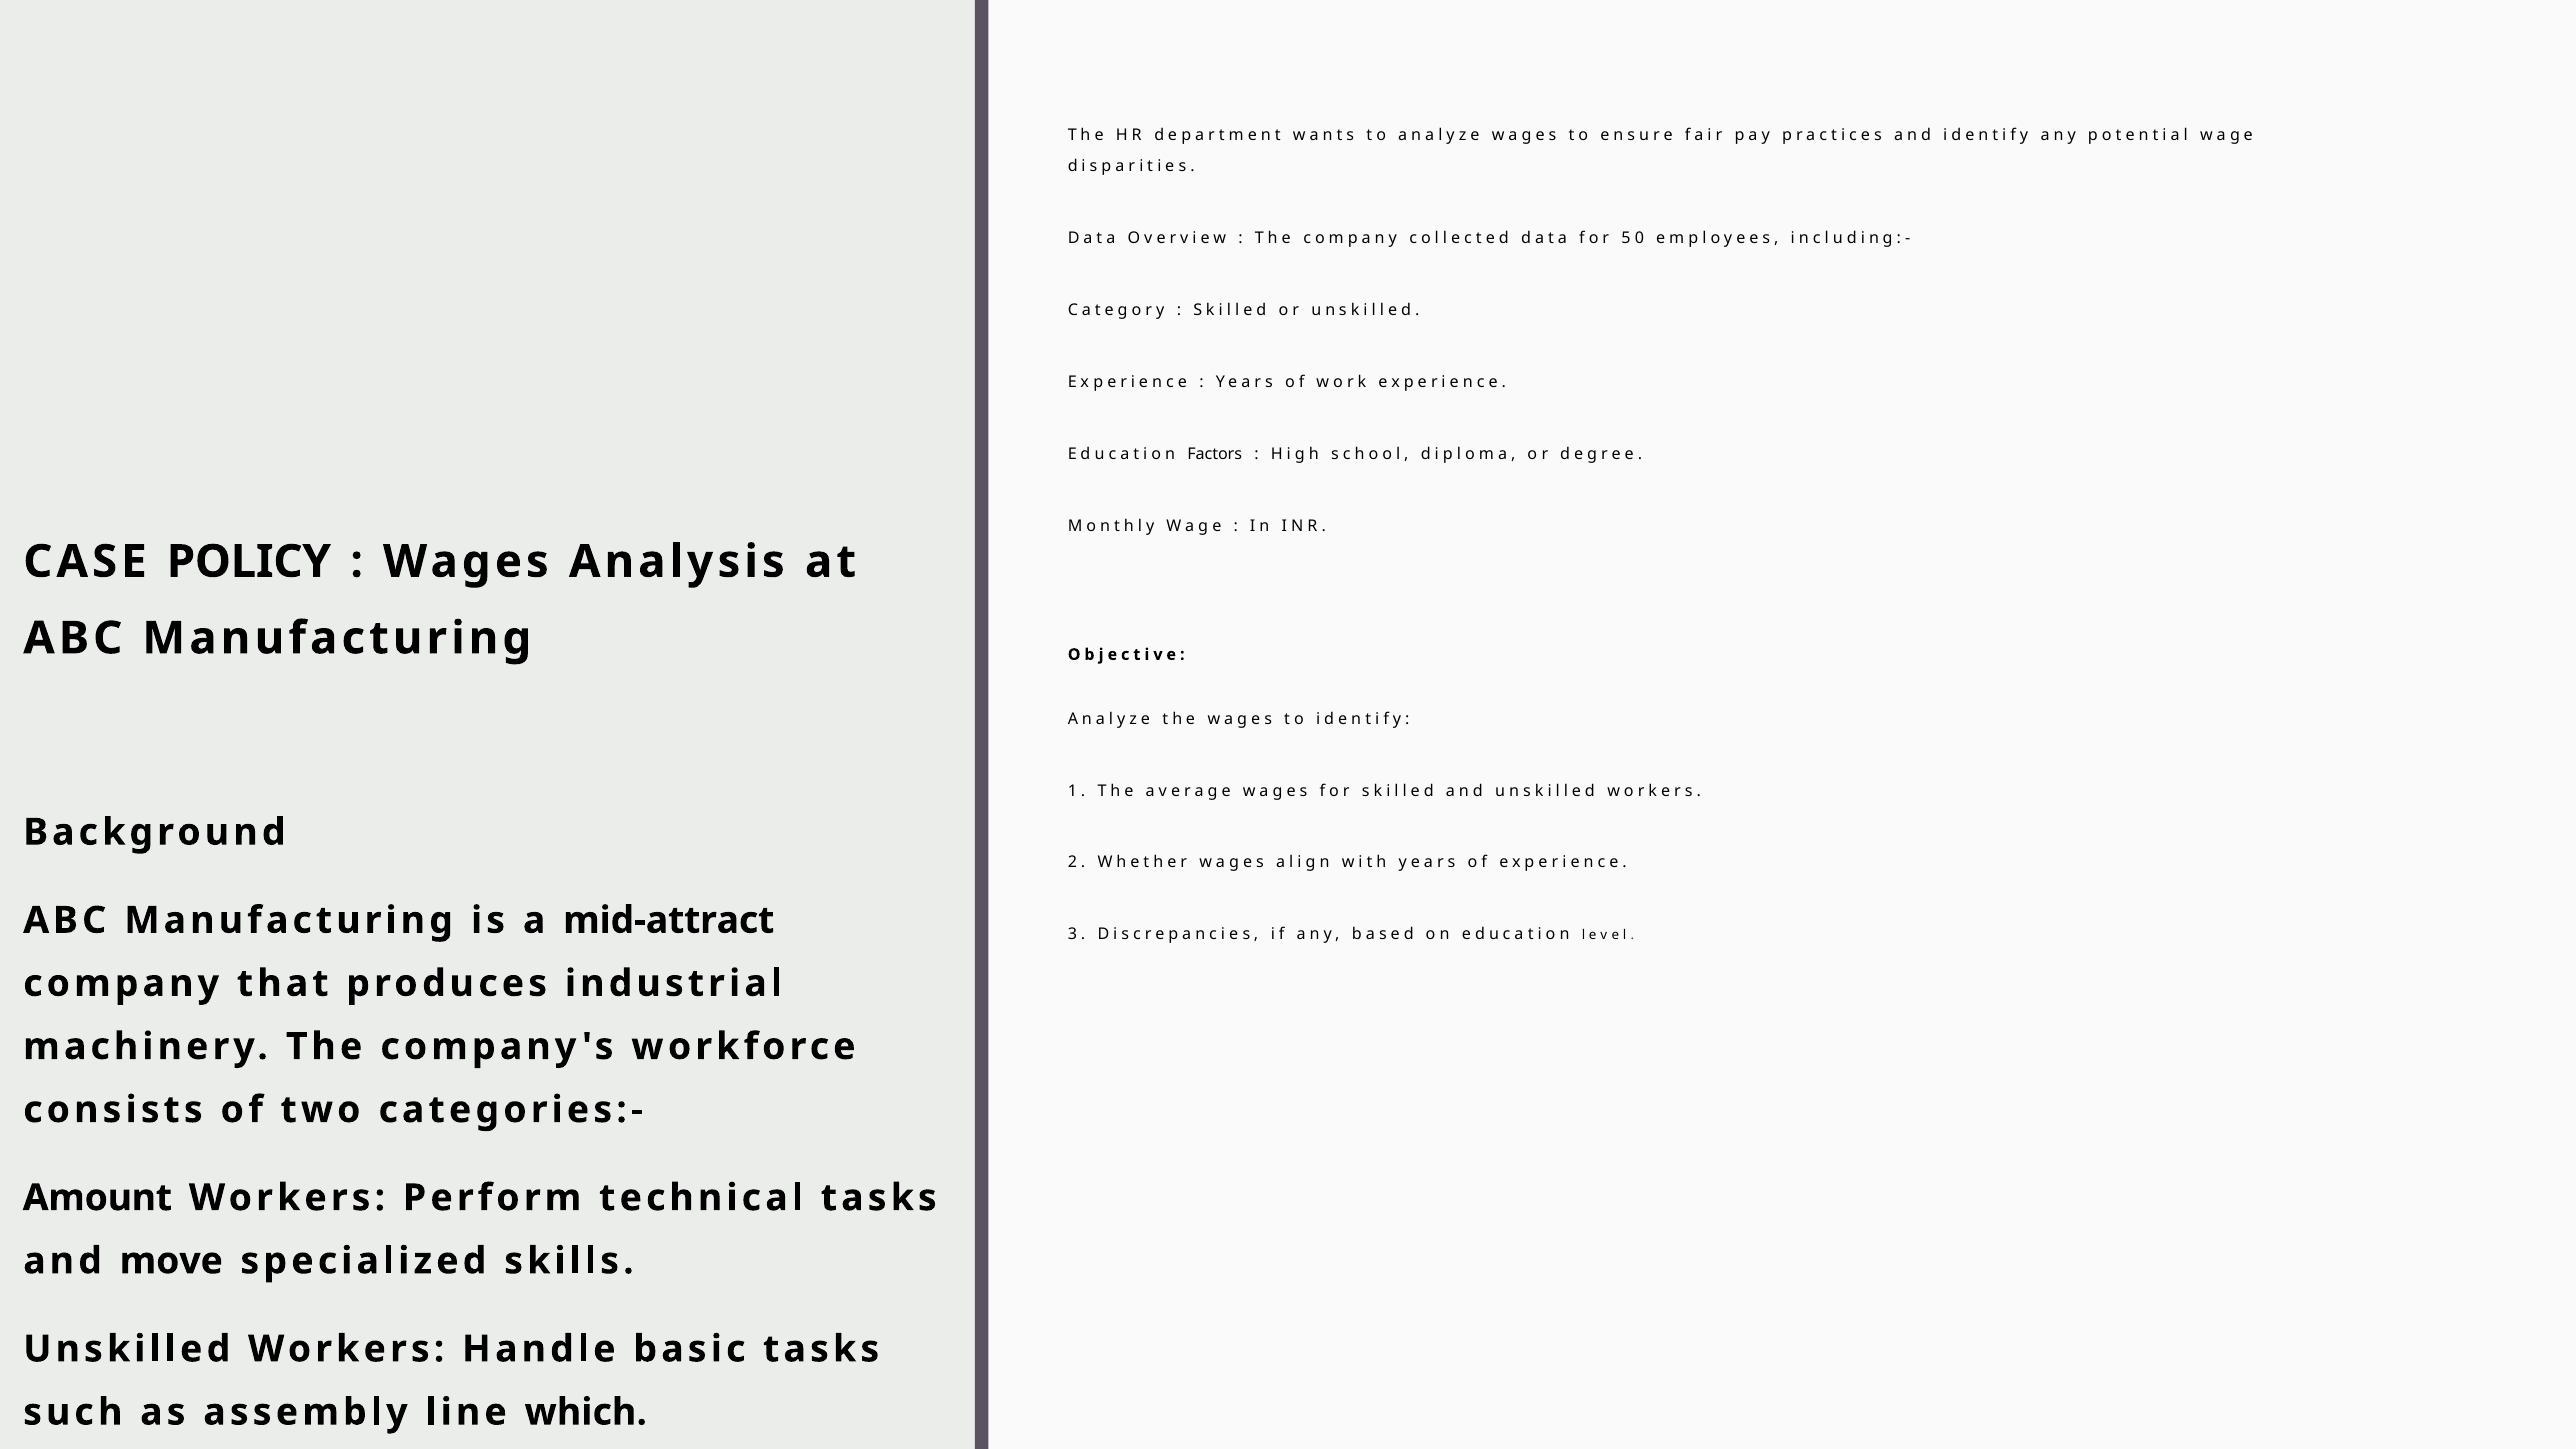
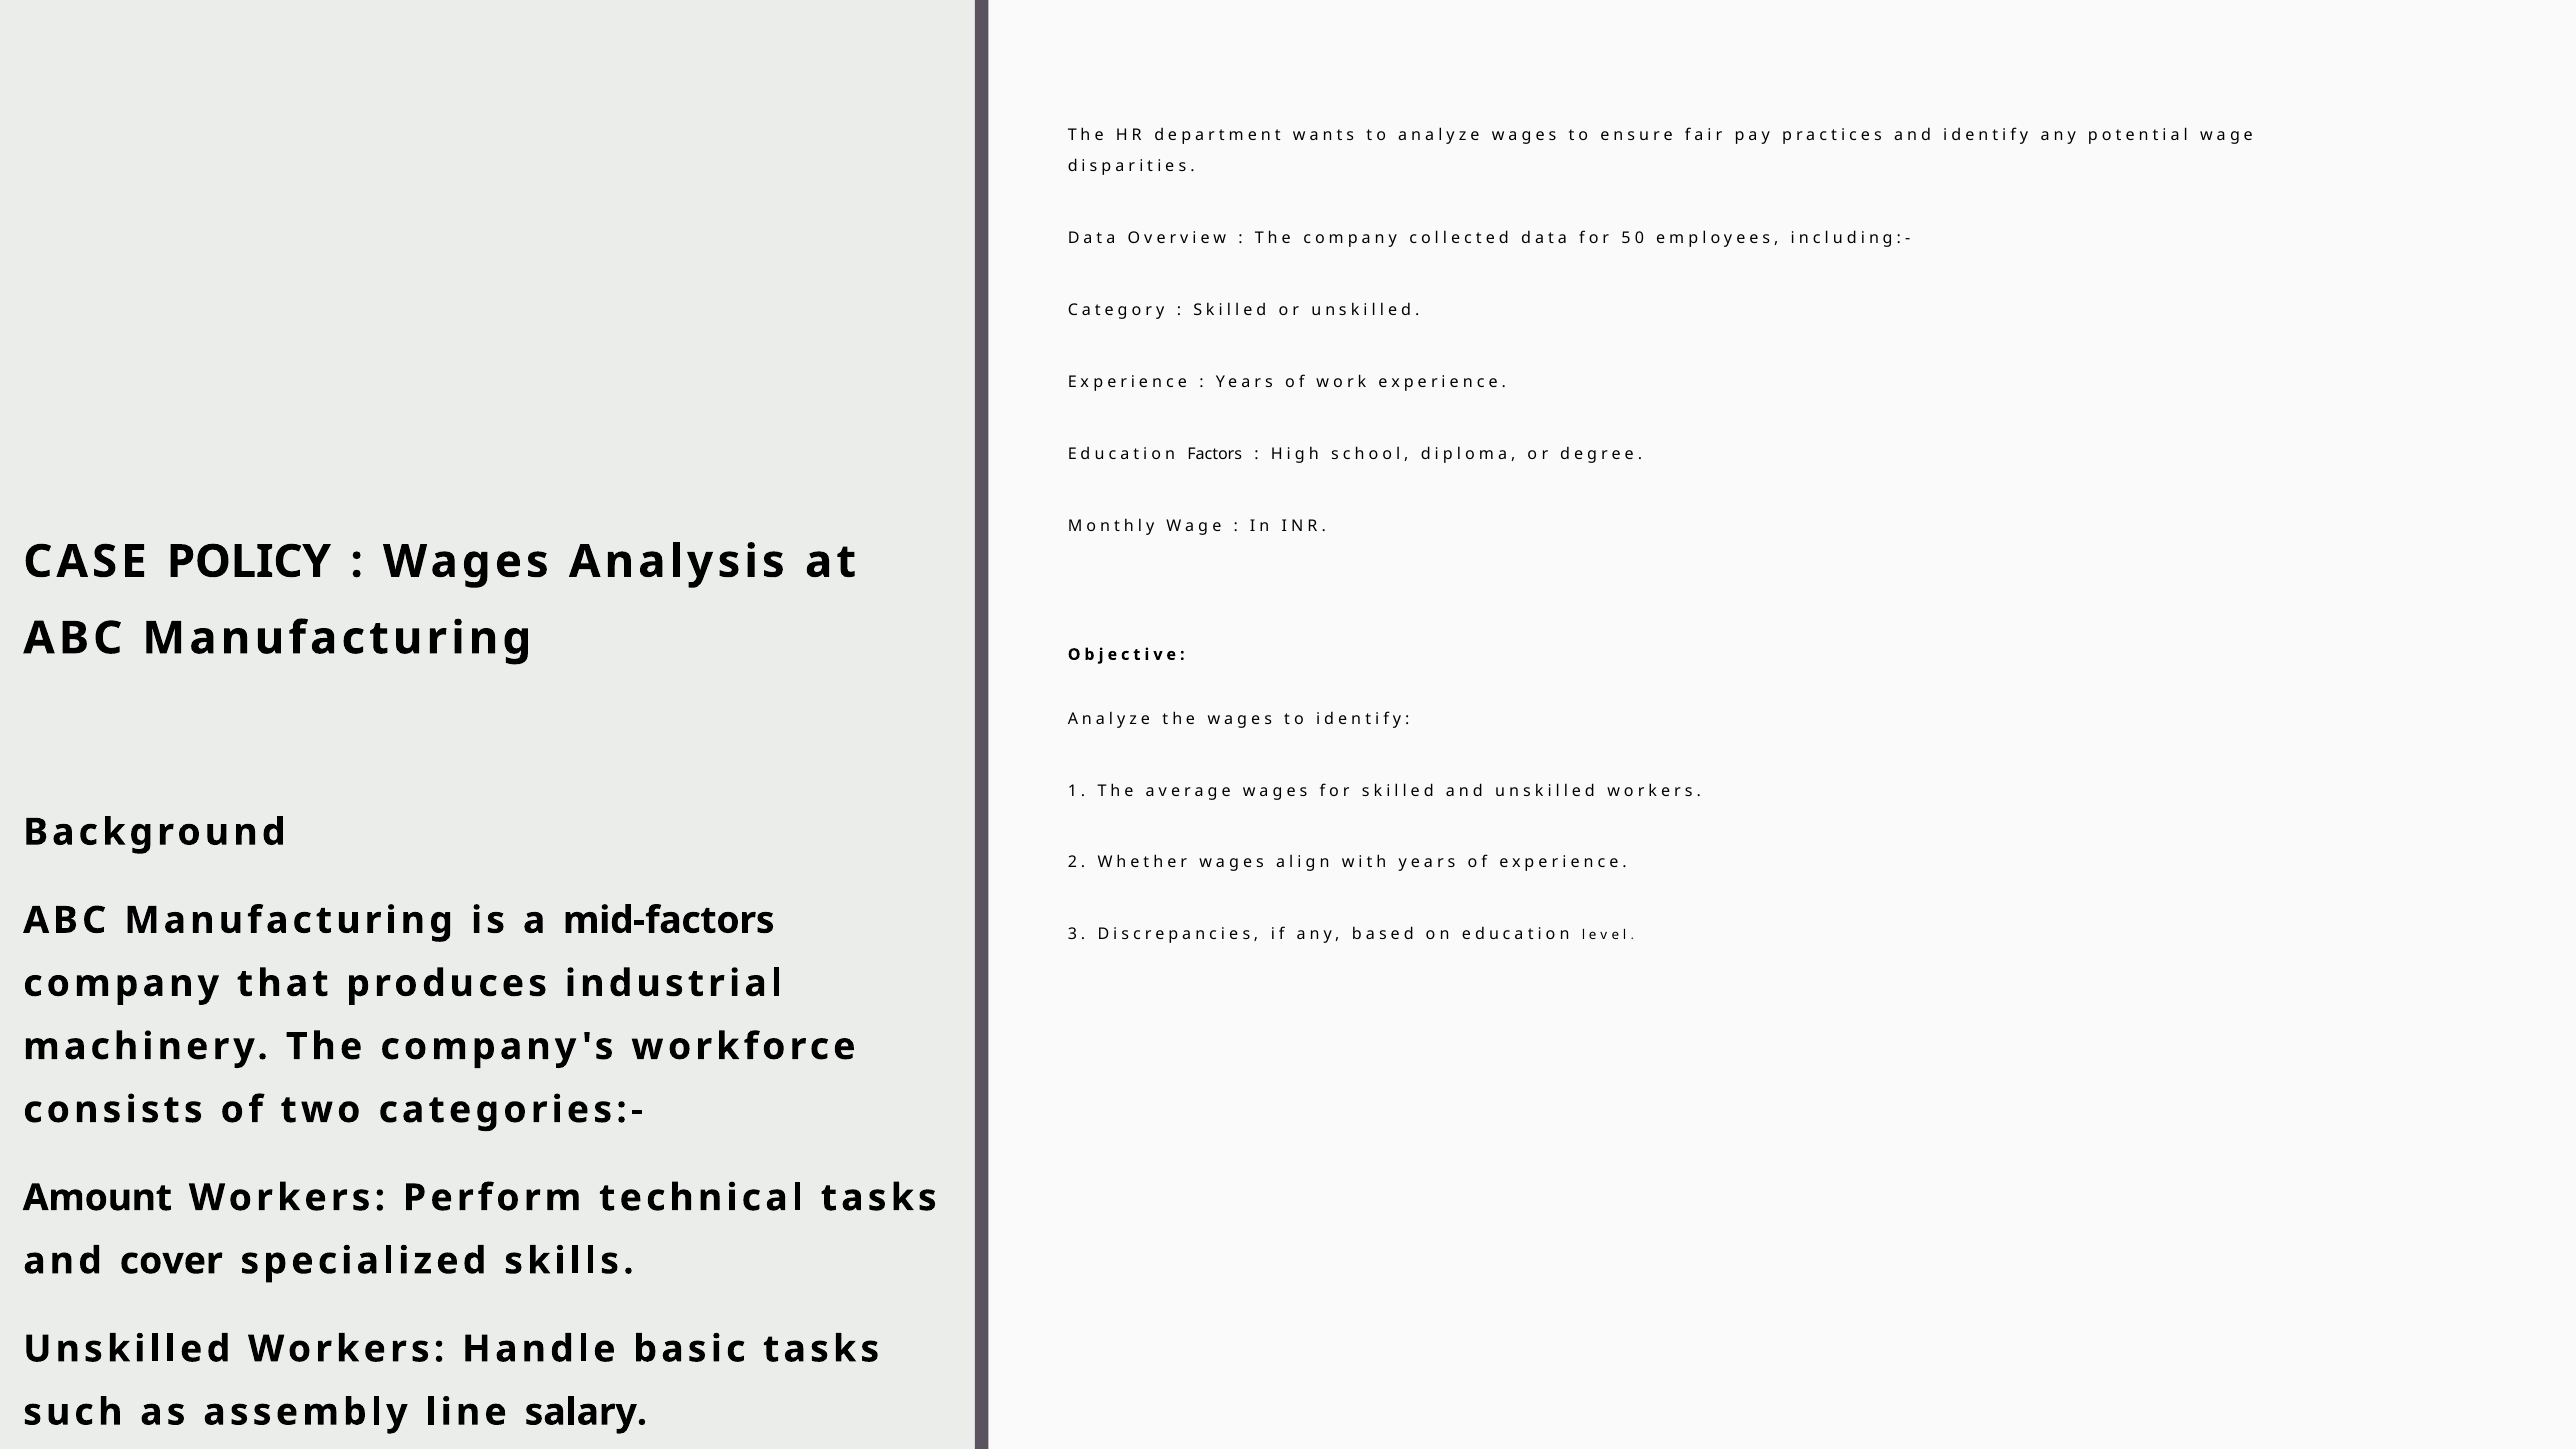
mid-attract: mid-attract -> mid-factors
move: move -> cover
which: which -> salary
